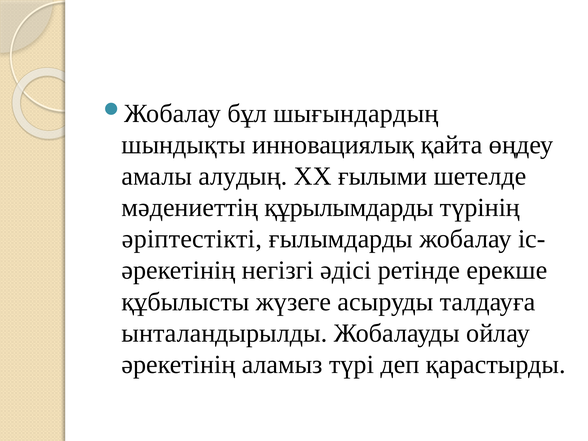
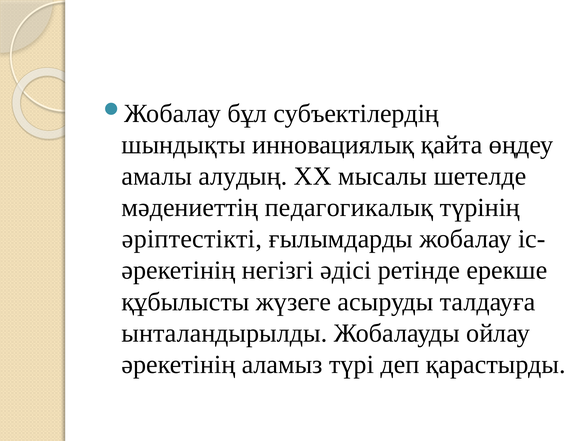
шығындардың: шығындардың -> субъектілердің
ғылыми: ғылыми -> мысалы
құрылымдарды: құрылымдарды -> педагогикалық
